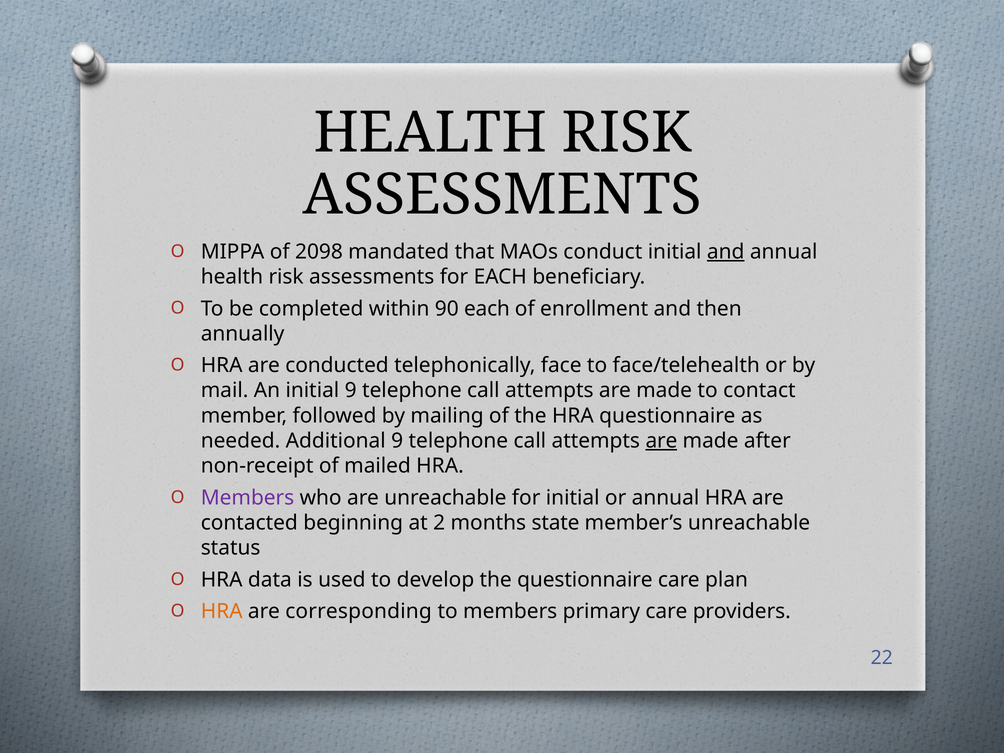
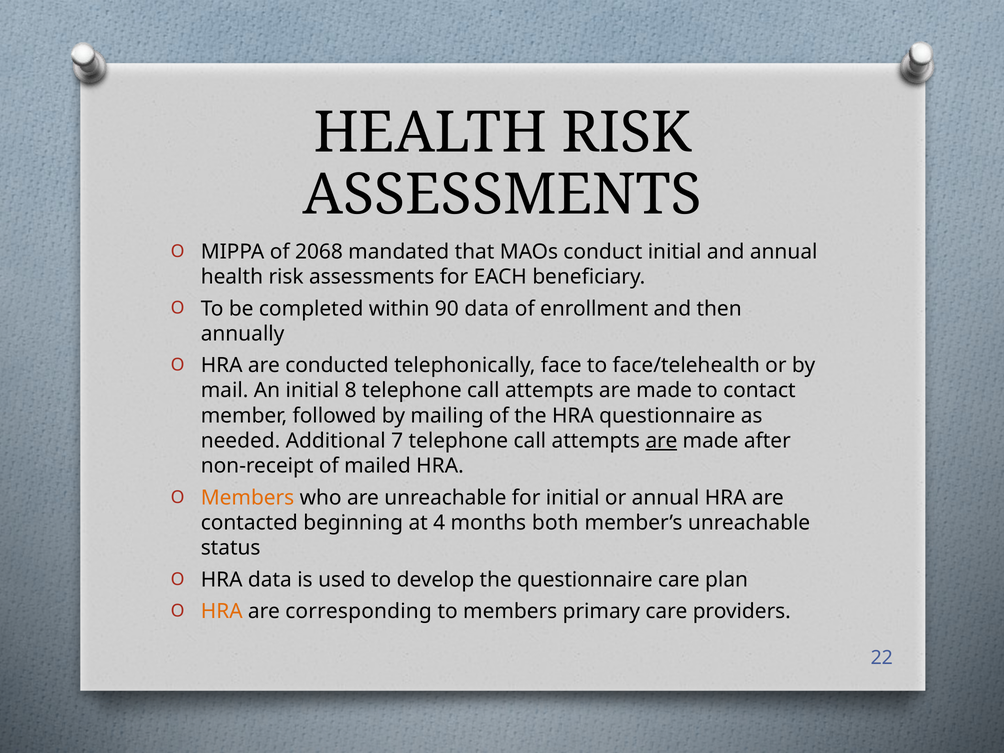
2098: 2098 -> 2068
and at (726, 252) underline: present -> none
90 each: each -> data
initial 9: 9 -> 8
Additional 9: 9 -> 7
Members at (248, 498) colour: purple -> orange
2: 2 -> 4
state: state -> both
